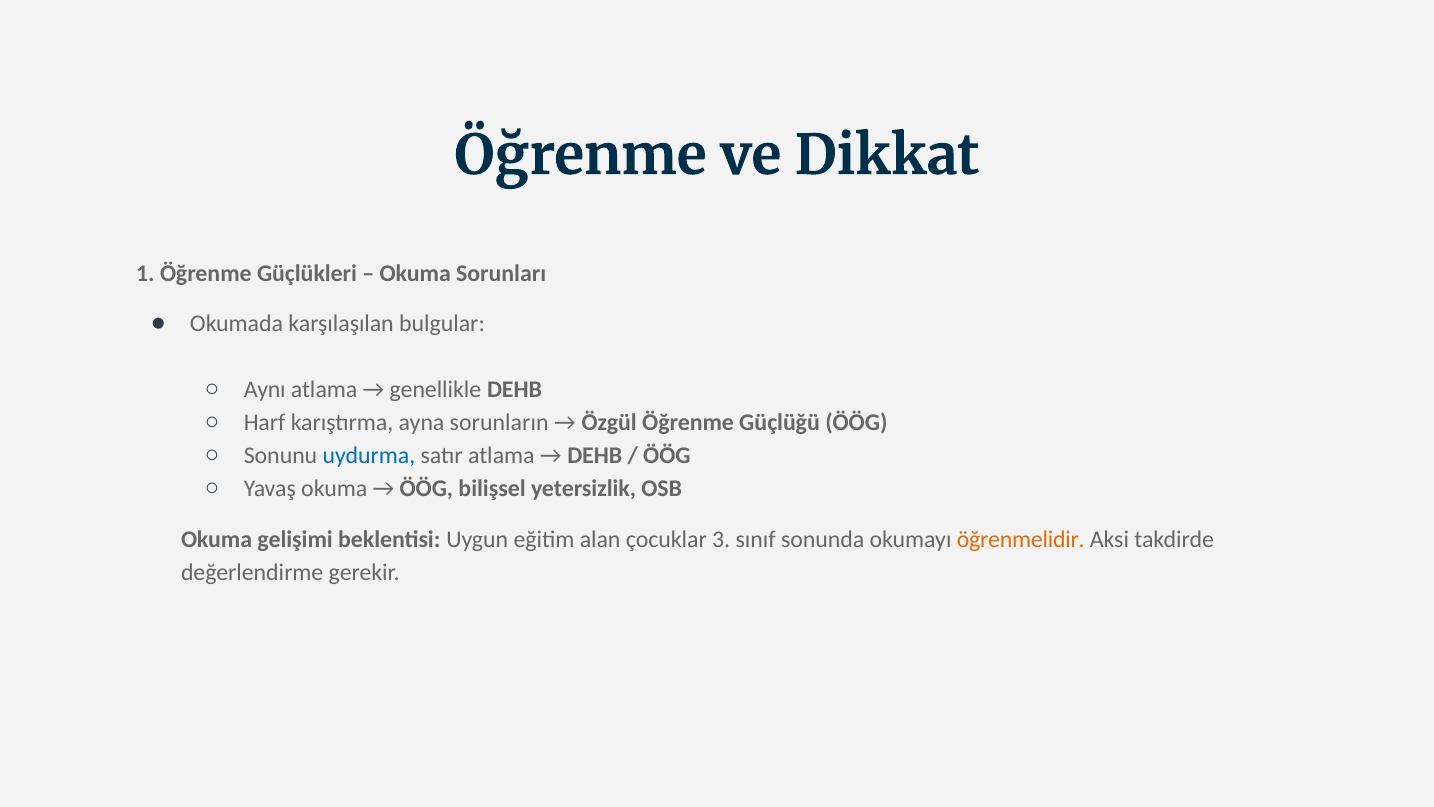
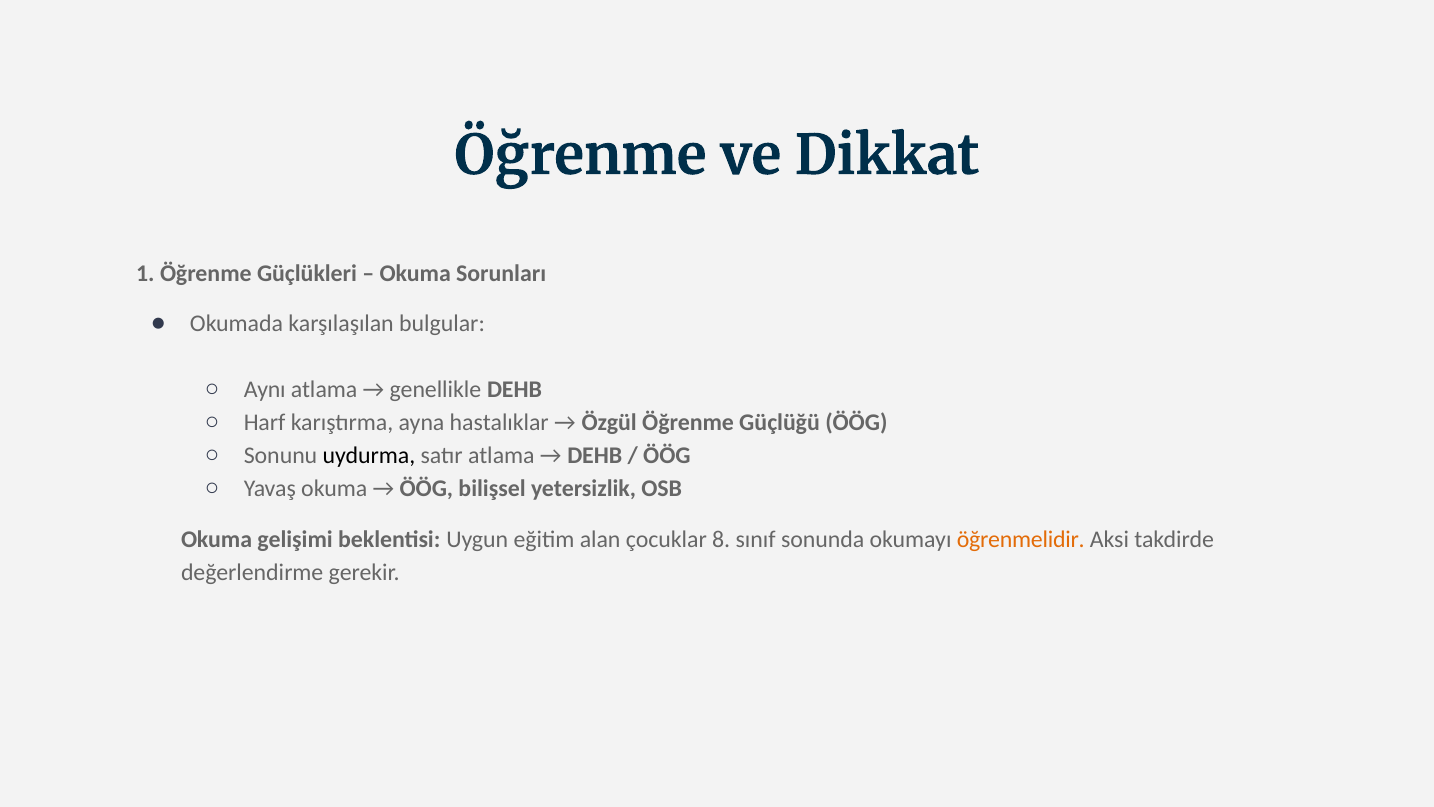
sorunların: sorunların -> hastalıklar
uydurma colour: blue -> black
3: 3 -> 8
